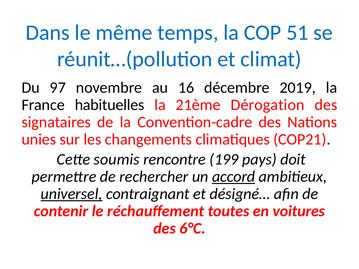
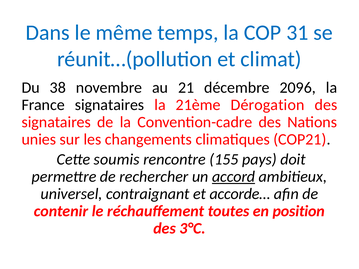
51: 51 -> 31
97: 97 -> 38
16: 16 -> 21
2019: 2019 -> 2096
France habituelles: habituelles -> signataires
199: 199 -> 155
universel underline: present -> none
désigné…: désigné… -> accorde…
voitures: voitures -> position
6°C: 6°C -> 3°C
